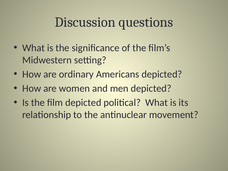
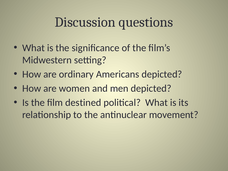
film depicted: depicted -> destined
